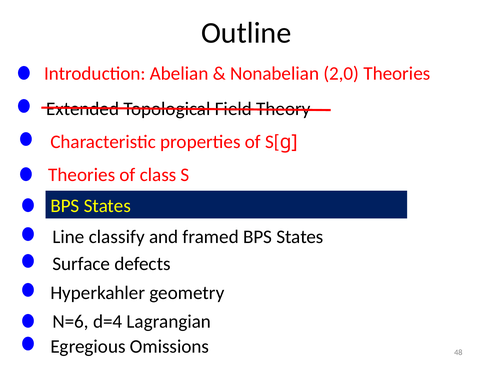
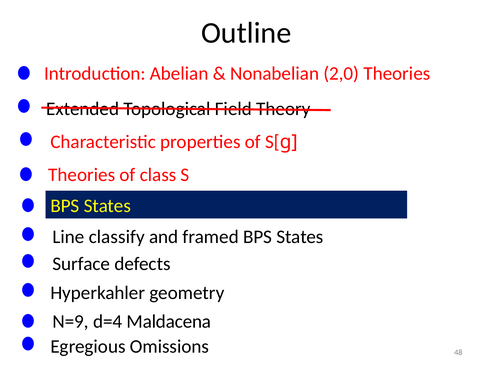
N=6: N=6 -> N=9
Lagrangian: Lagrangian -> Maldacena
